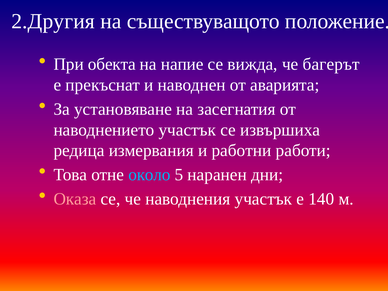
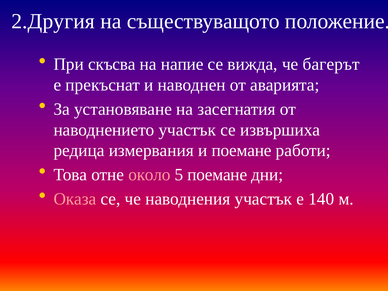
обекта: обекта -> скъсва
и работни: работни -> поемане
около colour: light blue -> pink
5 наранен: наранен -> поемане
